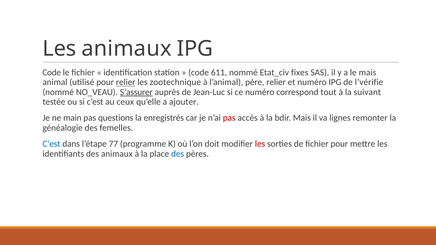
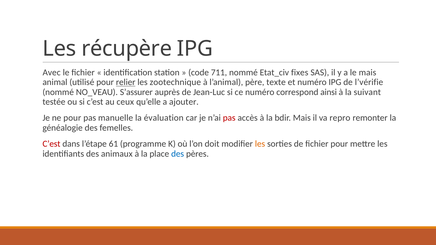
Les animaux: animaux -> récupère
Code at (52, 72): Code -> Avec
611: 611 -> 711
père relier: relier -> texte
S’assurer underline: present -> none
tout: tout -> ainsi
ne main: main -> pour
questions: questions -> manuelle
enregistrés: enregistrés -> évaluation
lignes: lignes -> repro
C’est at (51, 144) colour: blue -> red
77: 77 -> 61
les at (260, 144) colour: red -> orange
